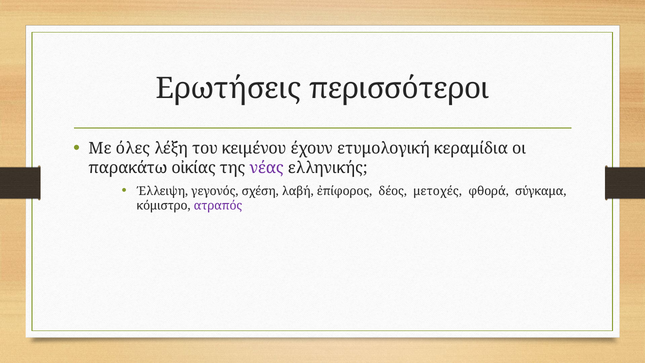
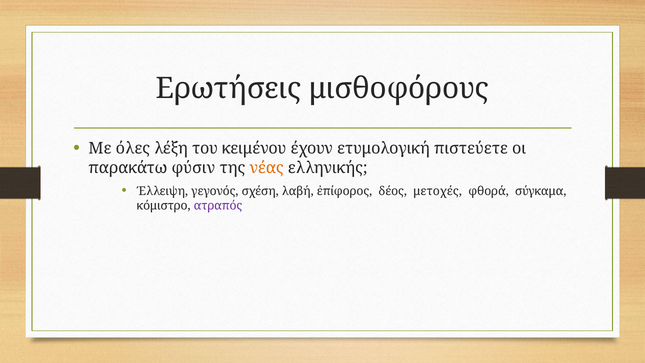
περισσότεροι: περισσότεροι -> μισθοφόρους
κεραμίδια: κεραμίδια -> πιστεύετε
οἰκίας: οἰκίας -> φύσιν
νέας colour: purple -> orange
